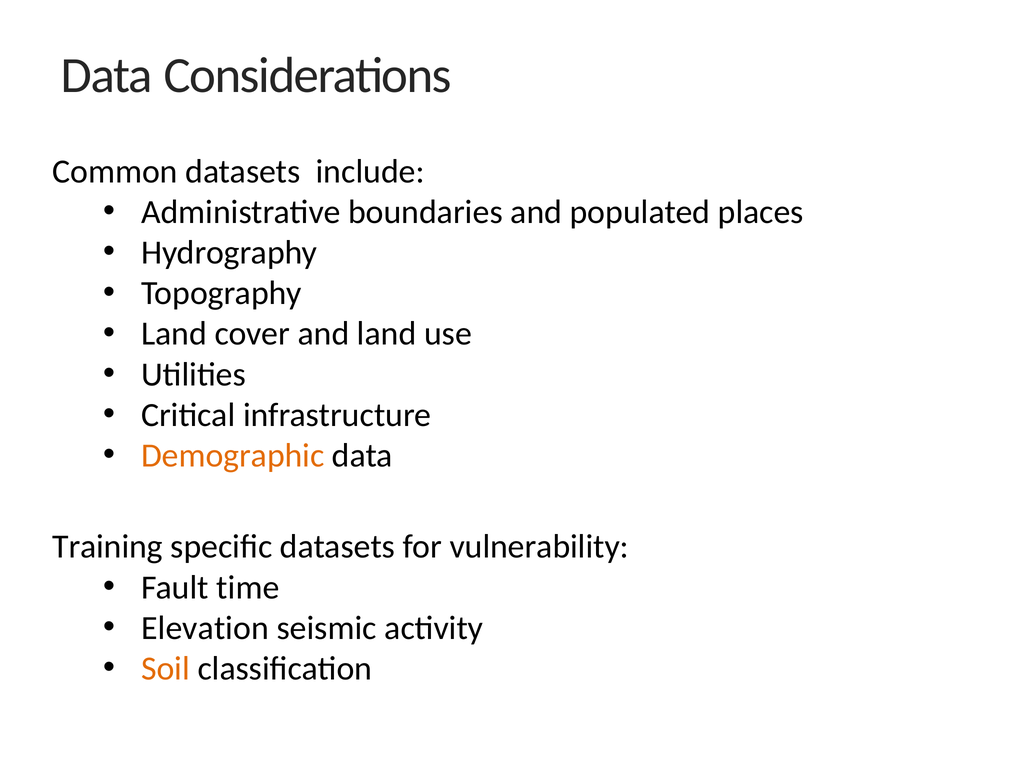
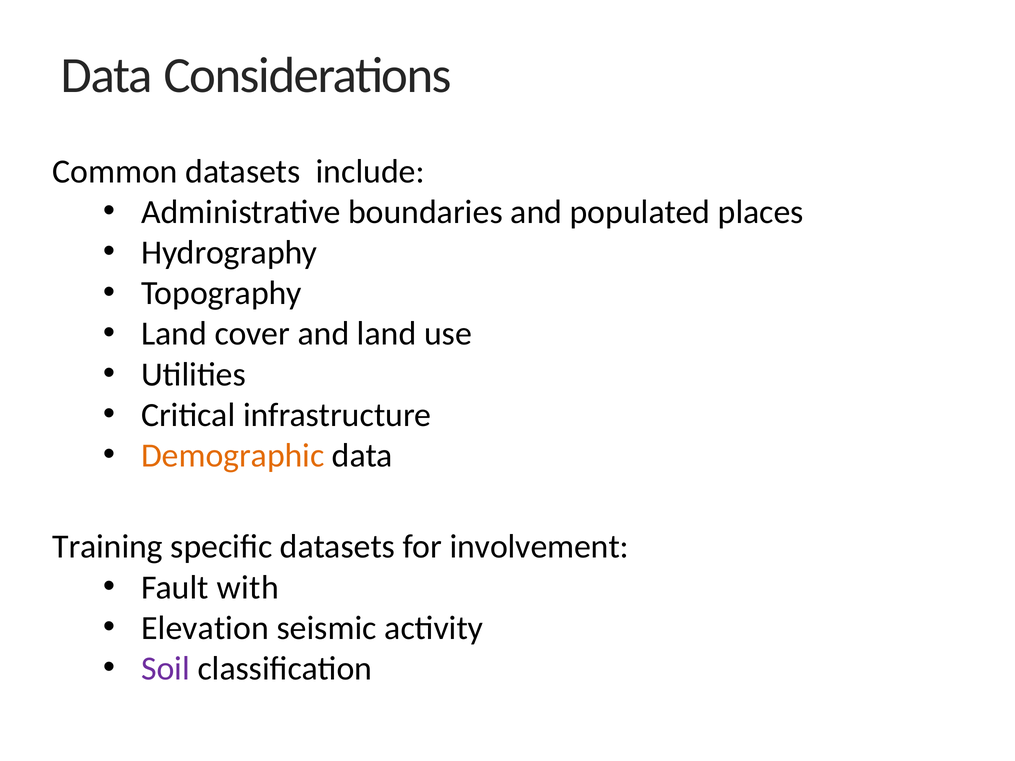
vulnerability: vulnerability -> involvement
time: time -> with
Soil colour: orange -> purple
